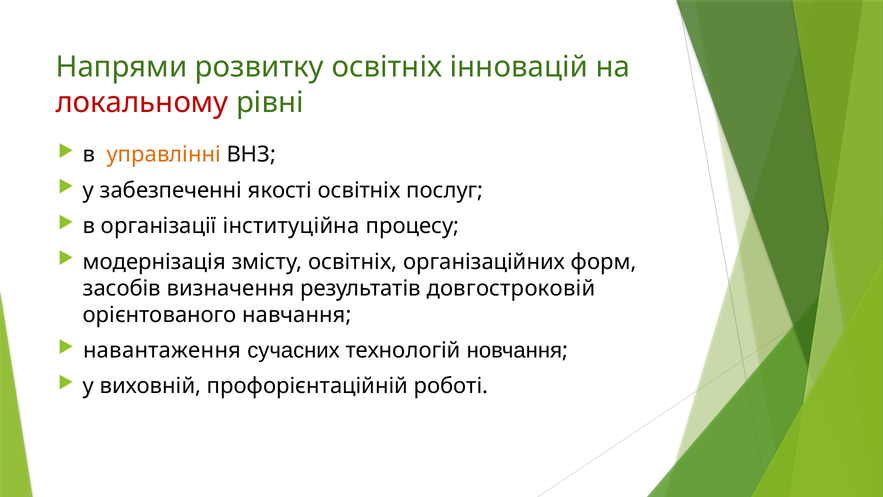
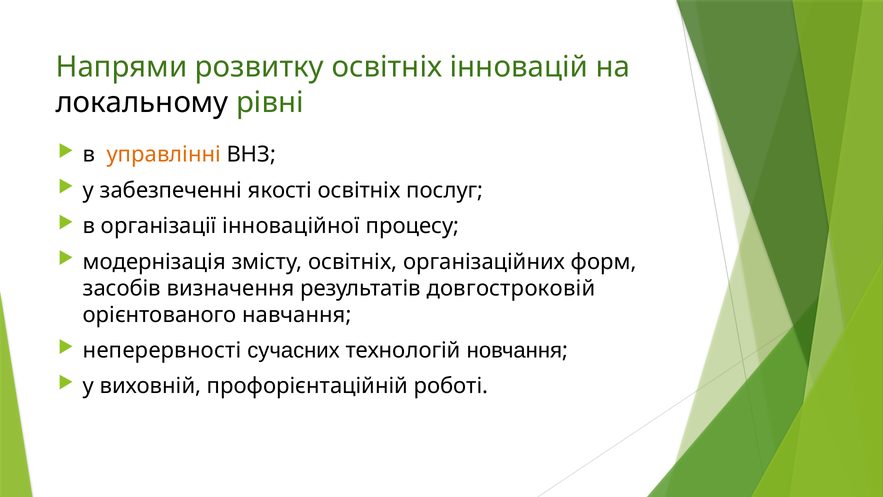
локальному colour: red -> black
інституційна: інституційна -> інноваційної
навантаження: навантаження -> неперервності
